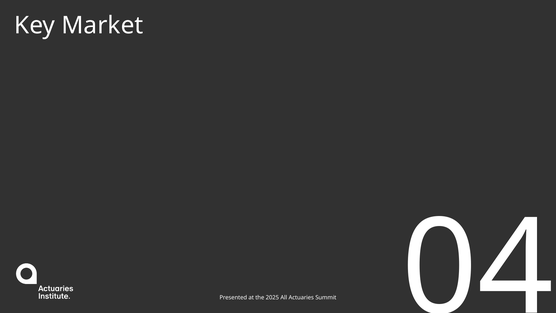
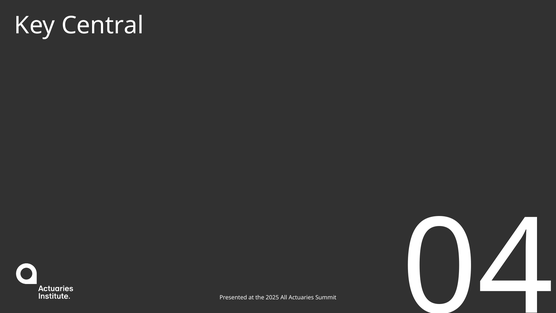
Market: Market -> Central
